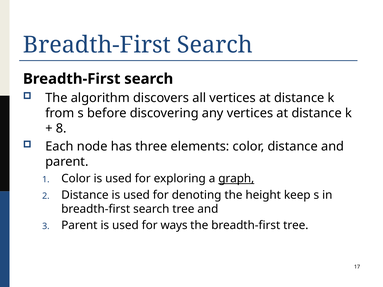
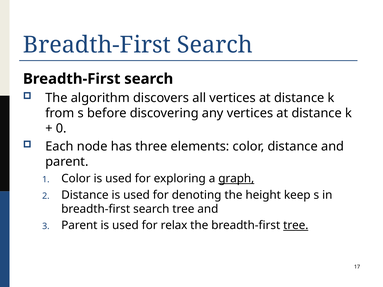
8: 8 -> 0
ways: ways -> relax
tree at (296, 225) underline: none -> present
